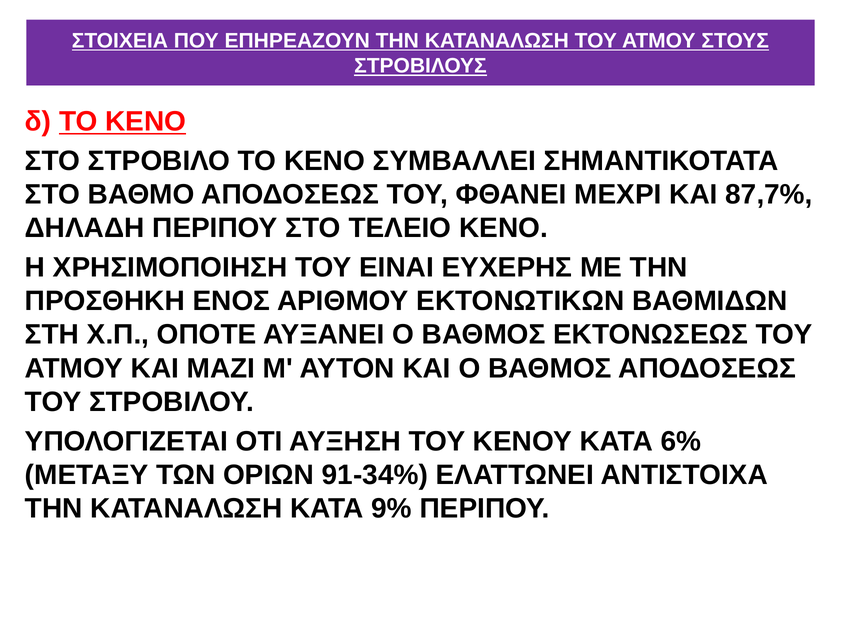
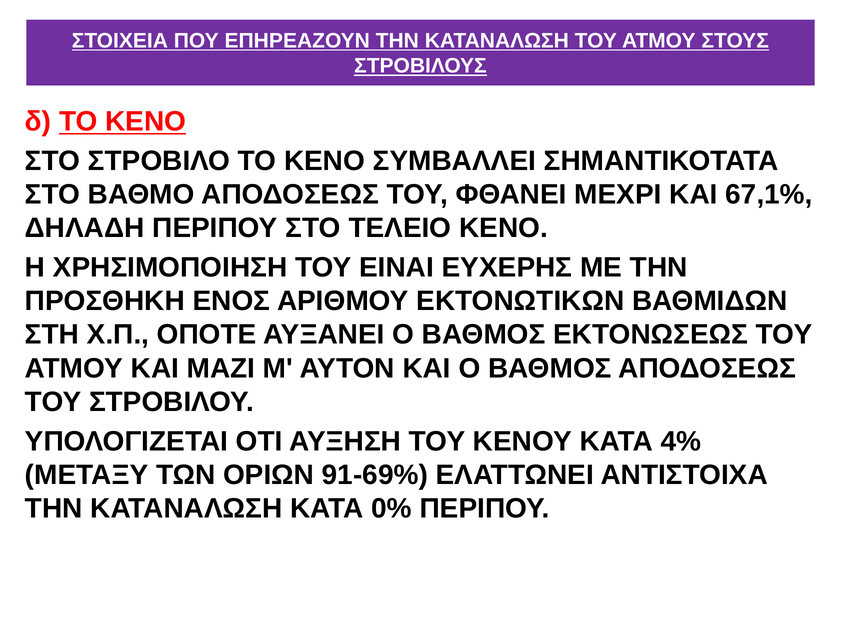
87,7%: 87,7% -> 67,1%
6%: 6% -> 4%
91-34%: 91-34% -> 91-69%
9%: 9% -> 0%
